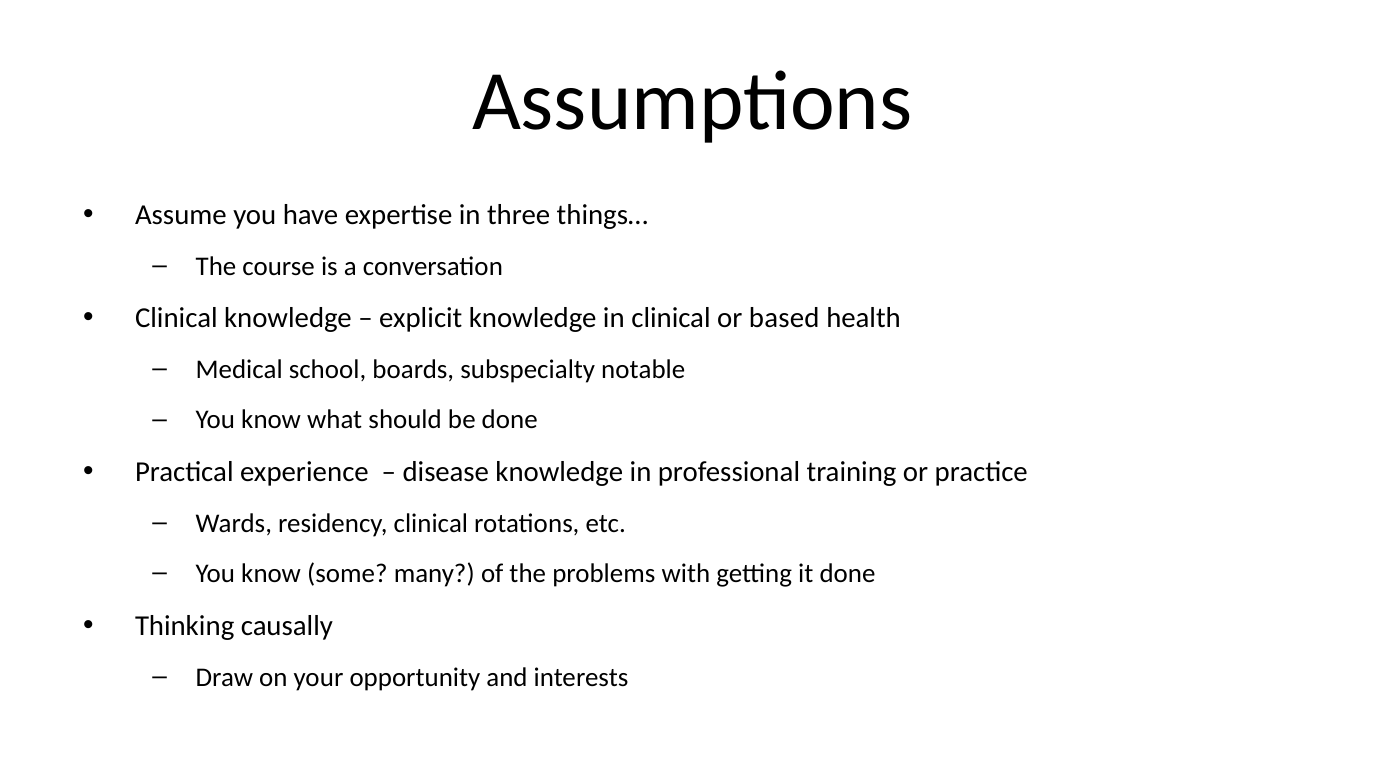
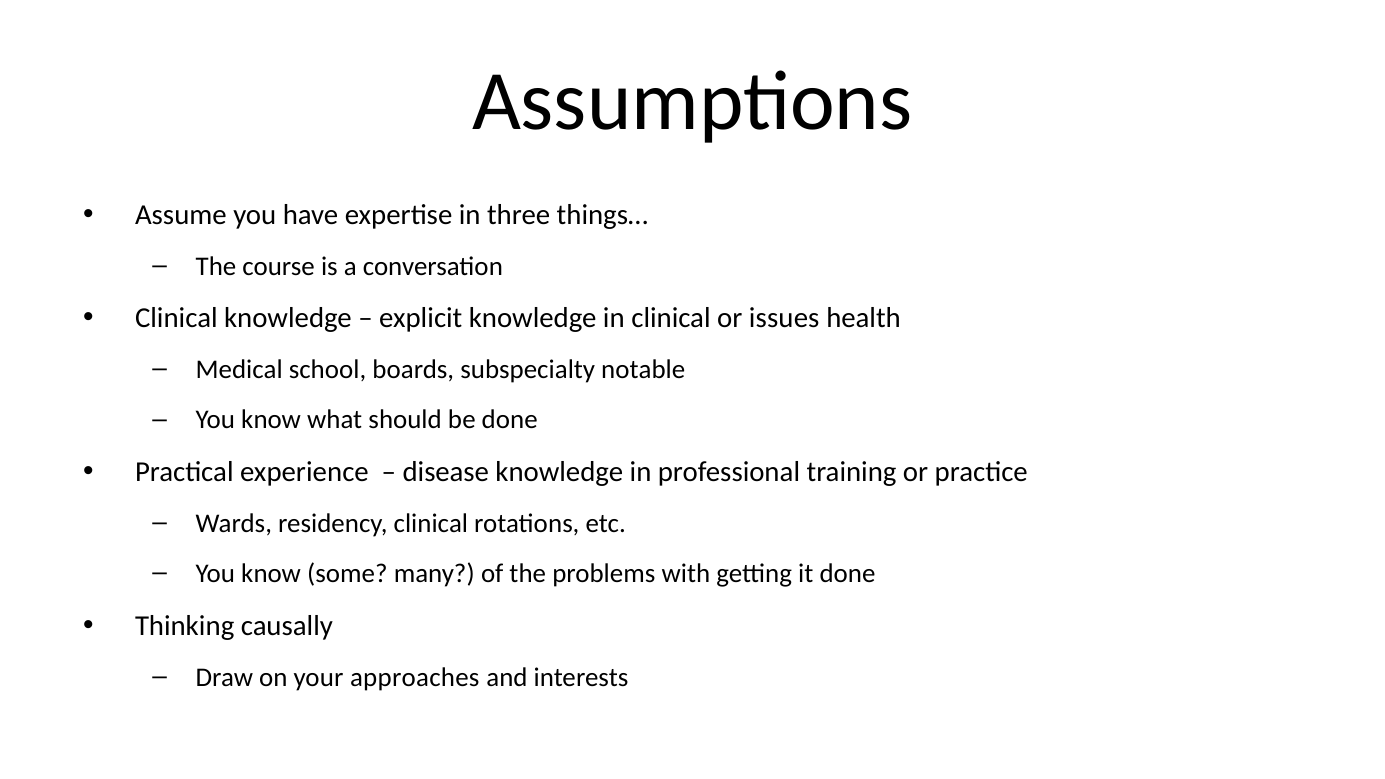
based: based -> issues
opportunity: opportunity -> approaches
